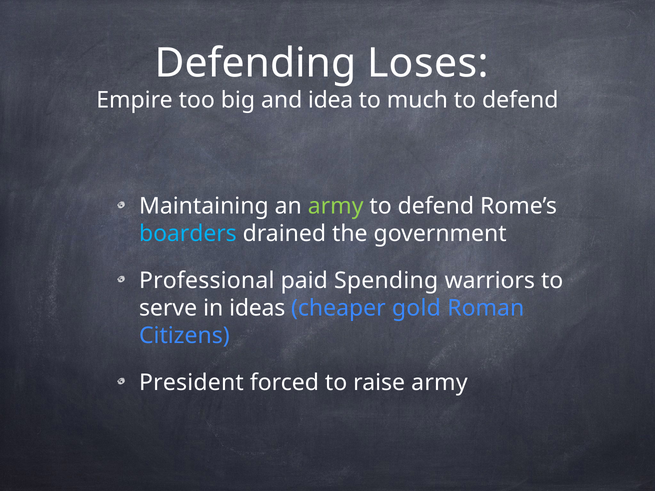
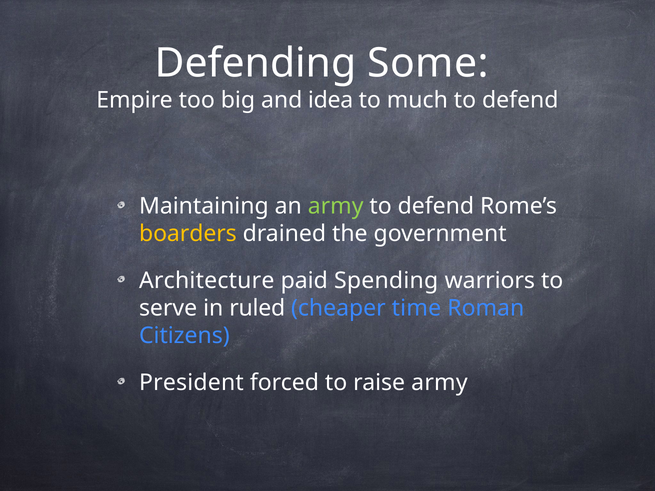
Loses: Loses -> Some
boarders colour: light blue -> yellow
Professional: Professional -> Architecture
ideas: ideas -> ruled
gold: gold -> time
